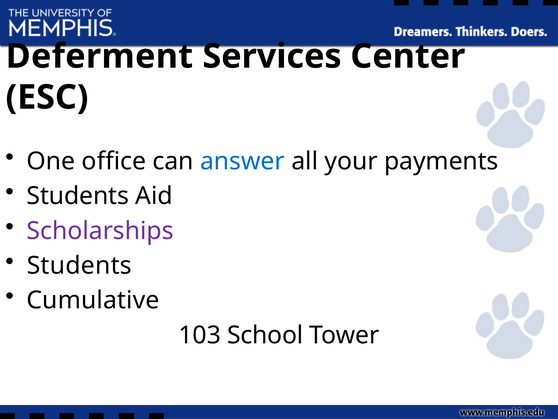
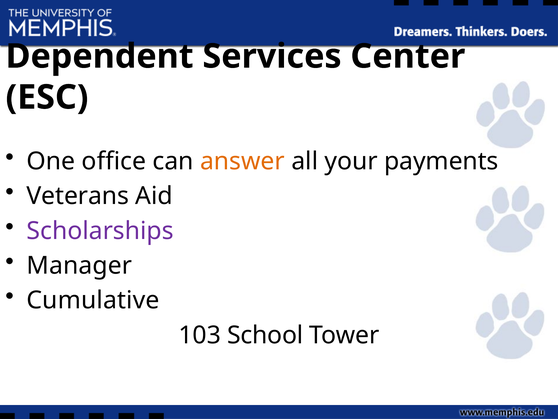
Deferment: Deferment -> Dependent
answer colour: blue -> orange
Students at (78, 196): Students -> Veterans
Students at (79, 265): Students -> Manager
